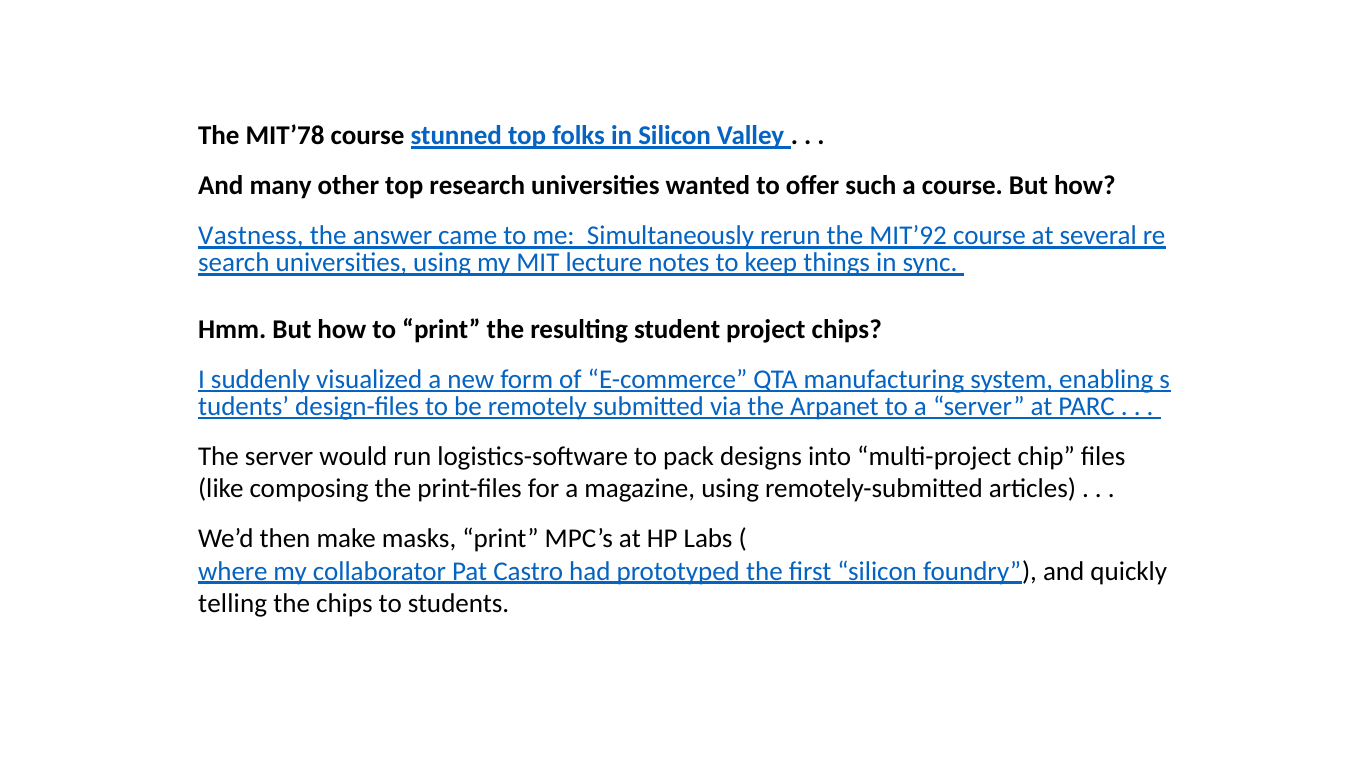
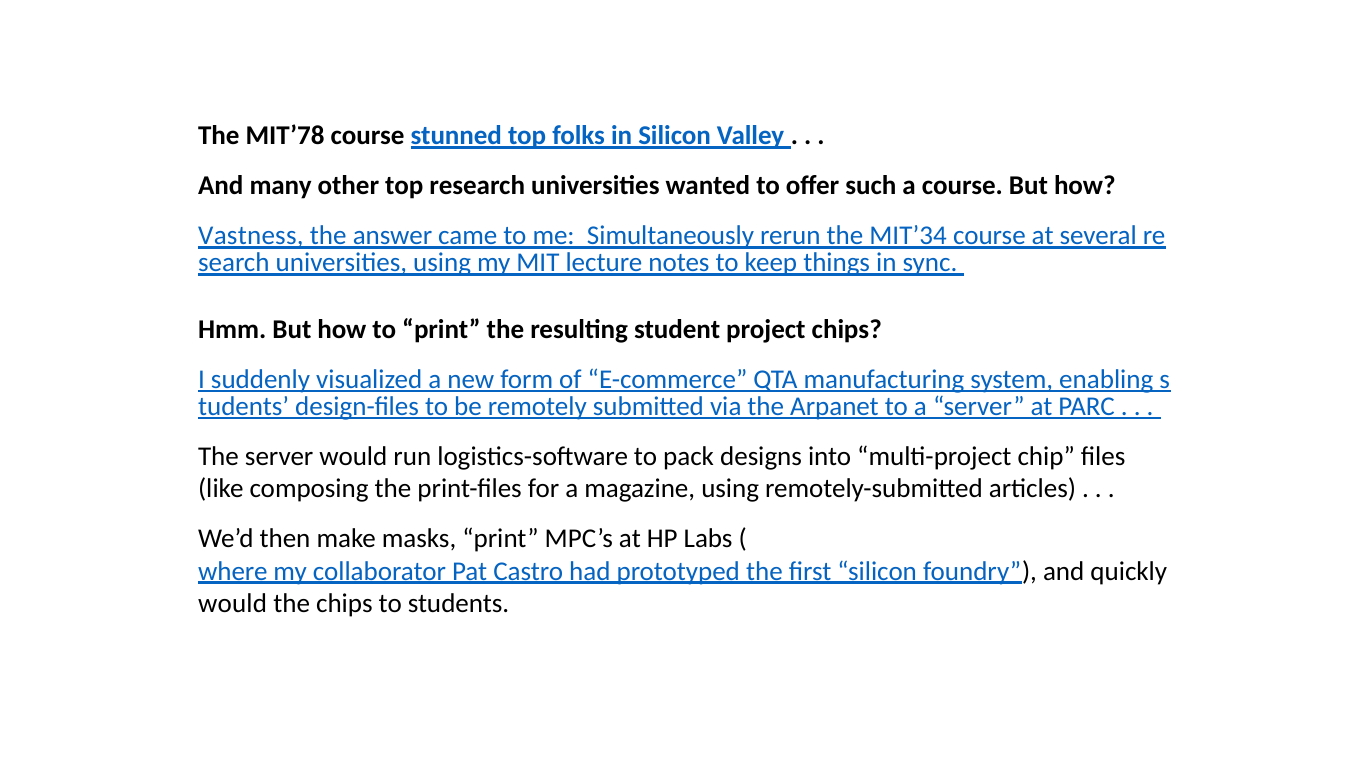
MIT’92: MIT’92 -> MIT’34
telling at (233, 604): telling -> would
